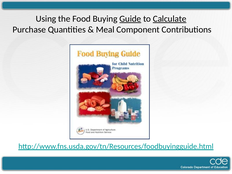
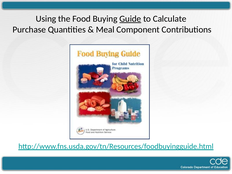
Calculate underline: present -> none
